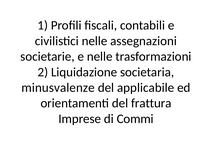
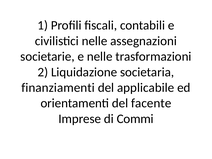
minusvalenze: minusvalenze -> finanziamenti
frattura: frattura -> facente
